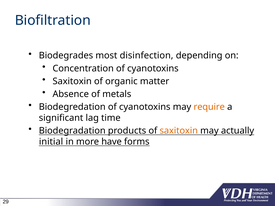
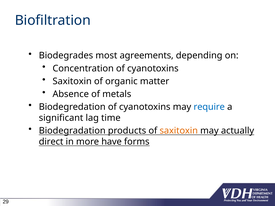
disinfection: disinfection -> agreements
require colour: orange -> blue
initial: initial -> direct
